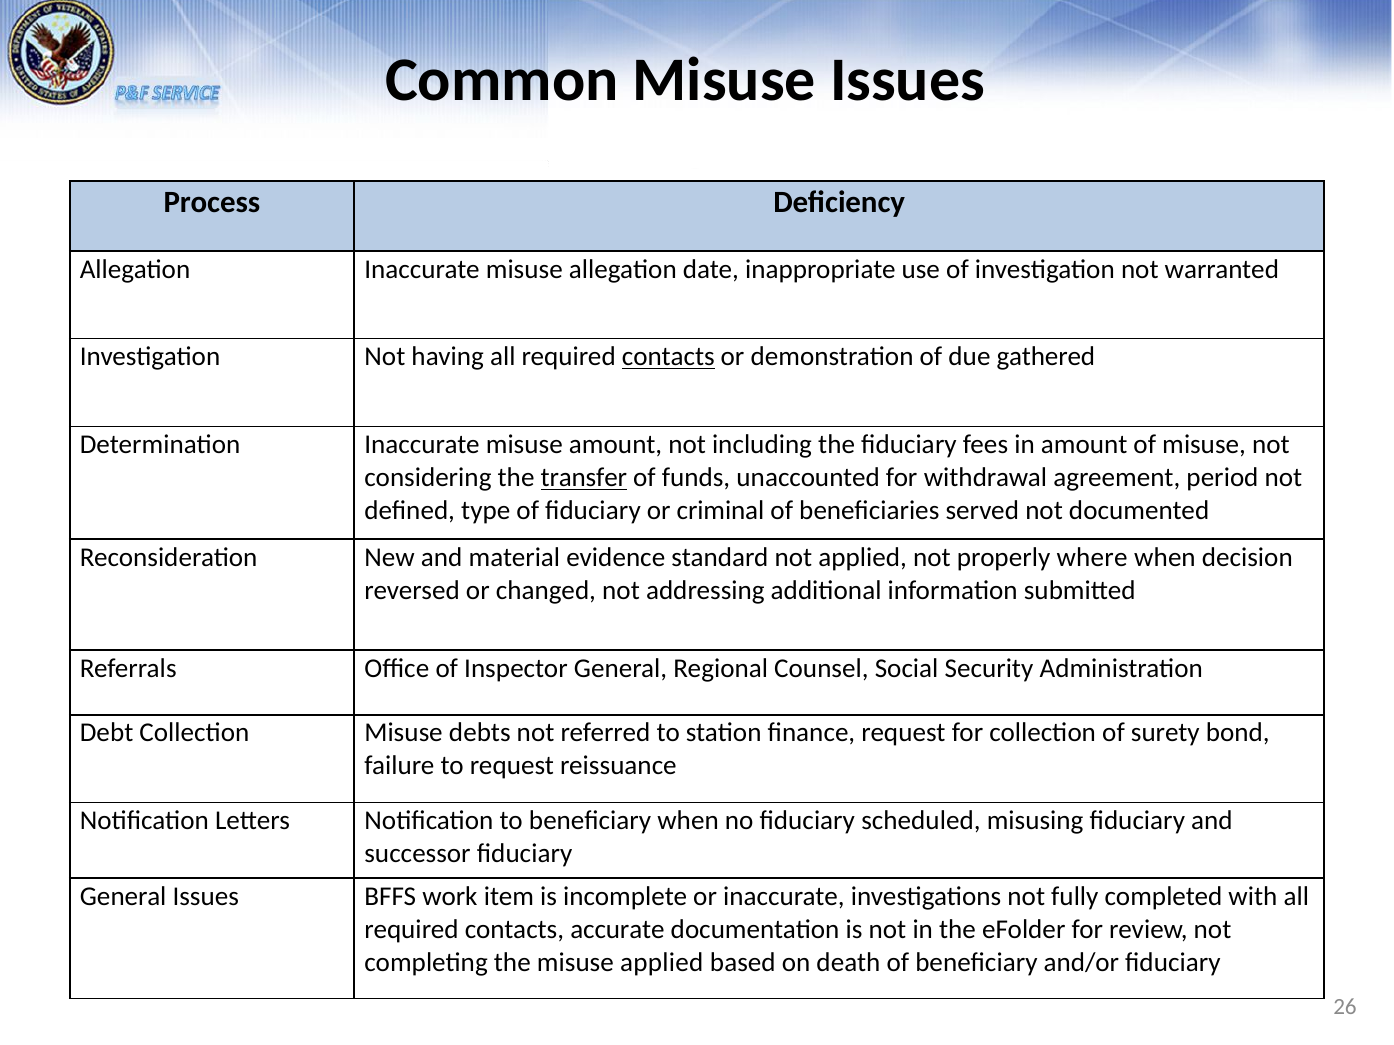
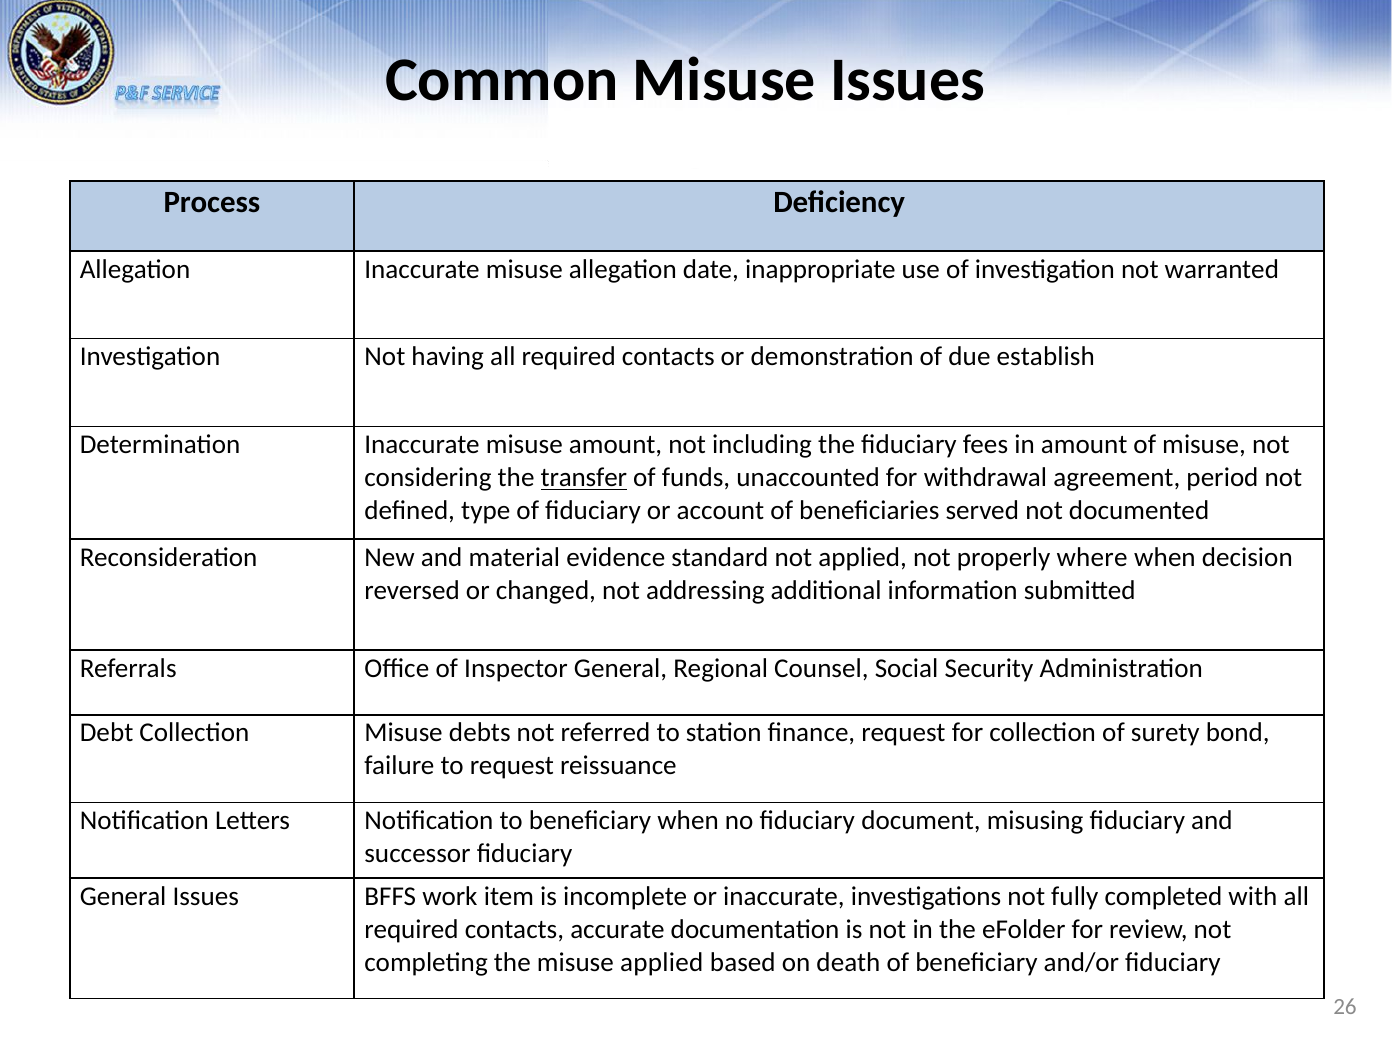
contacts at (668, 357) underline: present -> none
gathered: gathered -> establish
criminal: criminal -> account
scheduled: scheduled -> document
